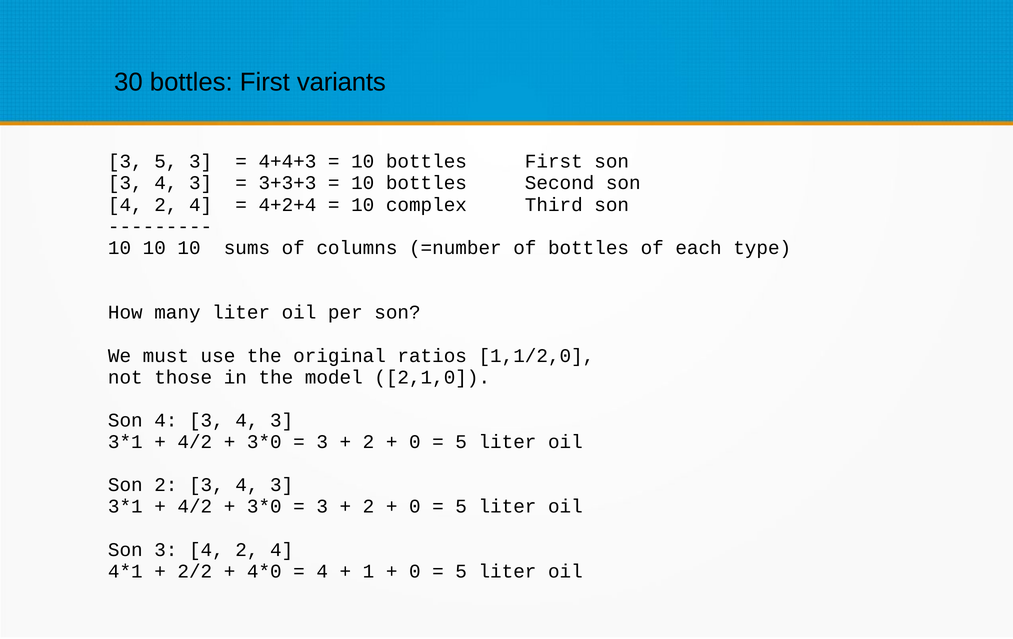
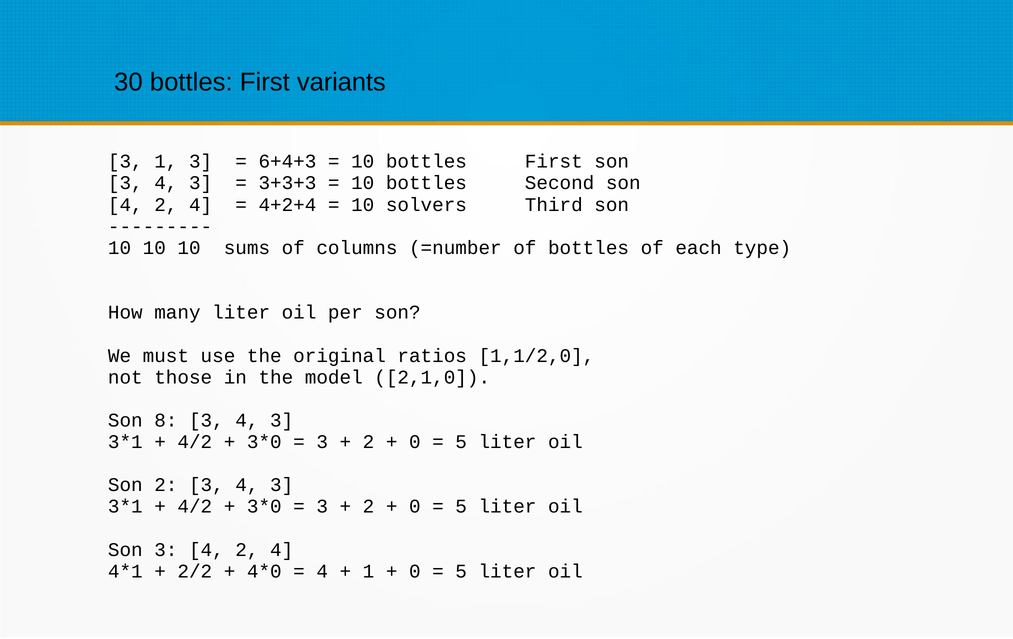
3 5: 5 -> 1
4+4+3: 4+4+3 -> 6+4+3
complex: complex -> solvers
4 at (166, 420): 4 -> 8
